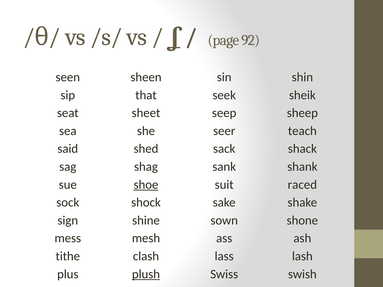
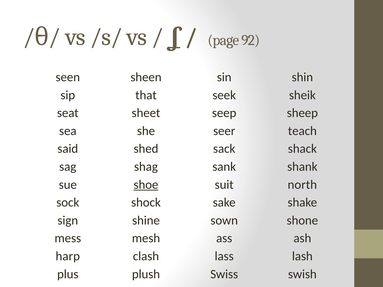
raced: raced -> north
tithe: tithe -> harp
plush underline: present -> none
